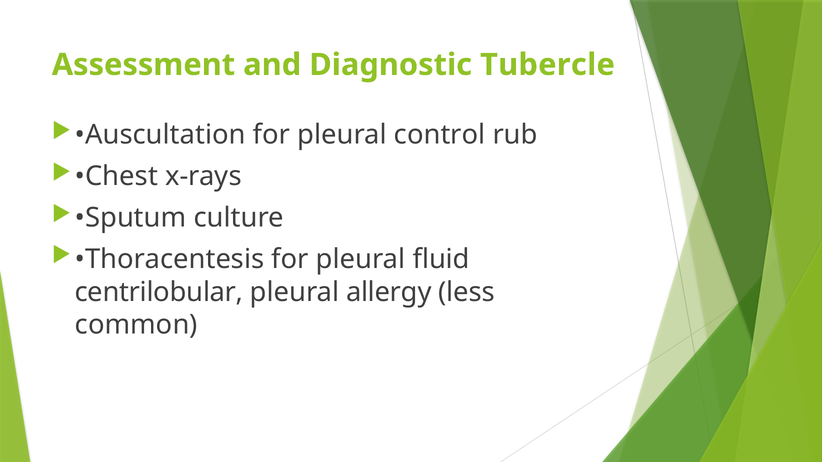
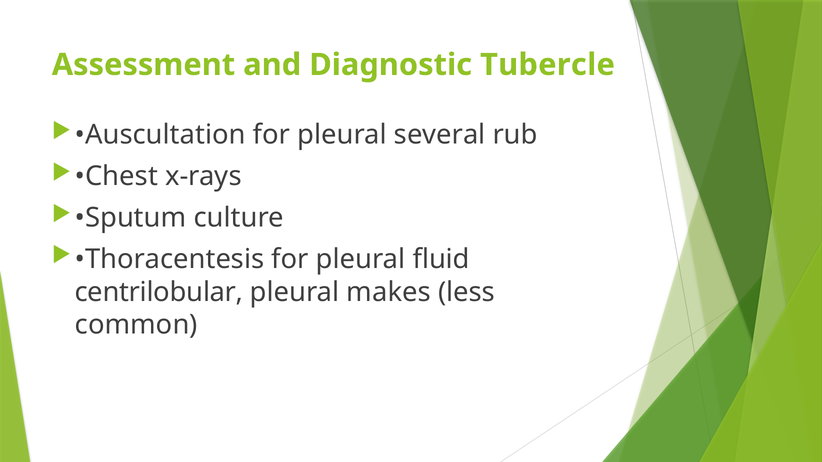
control: control -> several
allergy: allergy -> makes
